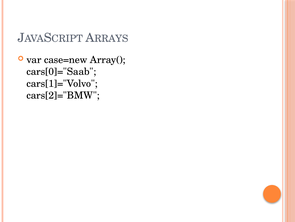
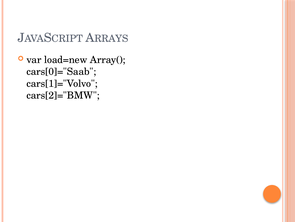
case=new: case=new -> load=new
